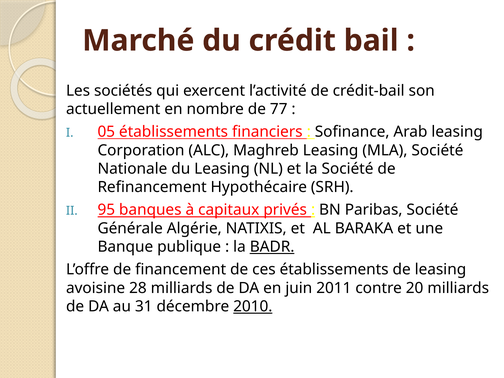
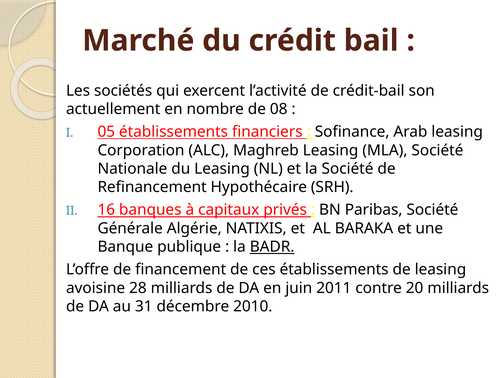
77: 77 -> 08
95: 95 -> 16
2010 underline: present -> none
